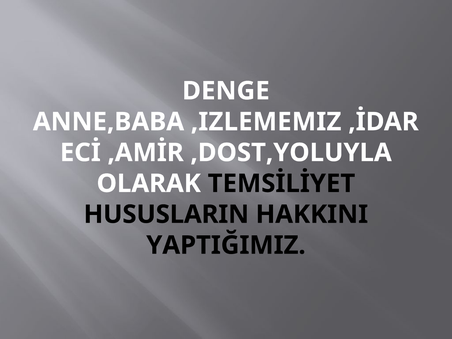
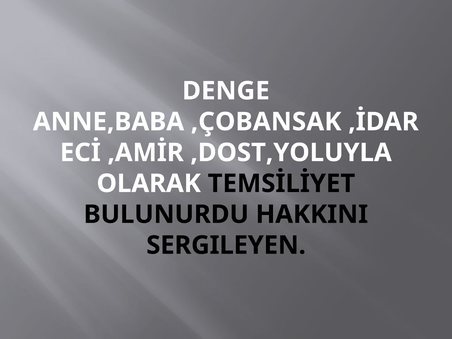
,IZLEMEMIZ: ,IZLEMEMIZ -> ,ÇOBANSAK
HUSUSLARIN: HUSUSLARIN -> BULUNURDU
YAPTIĞIMIZ: YAPTIĞIMIZ -> SERGILEYEN
